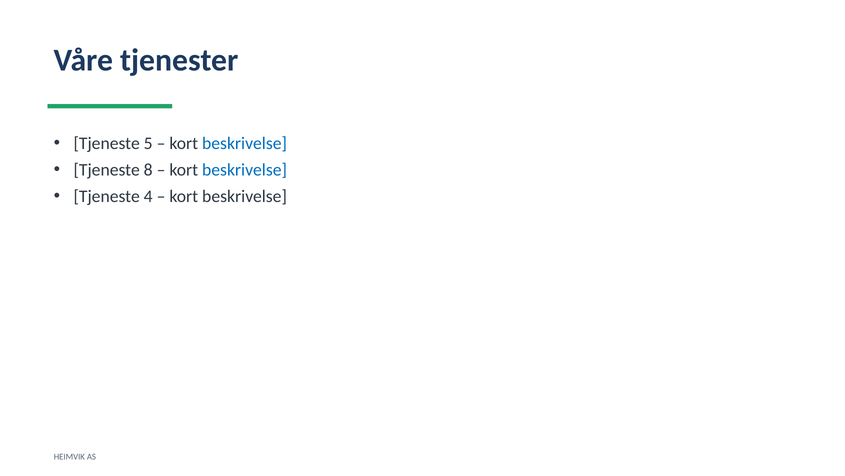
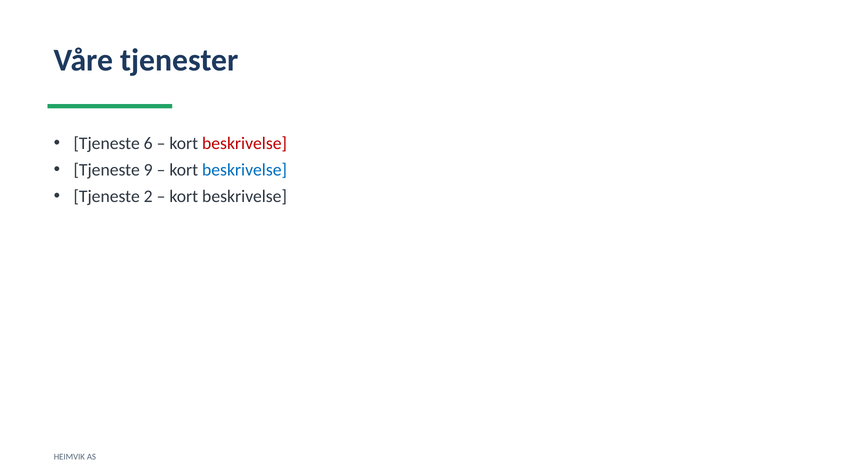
5: 5 -> 6
beskrivelse at (245, 143) colour: blue -> red
8: 8 -> 9
4: 4 -> 2
